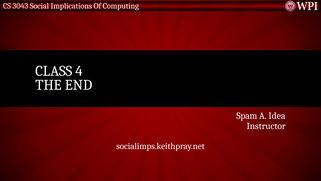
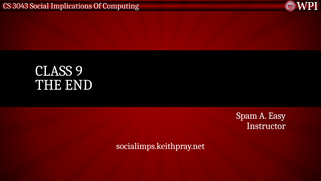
4: 4 -> 9
Idea: Idea -> Easy
